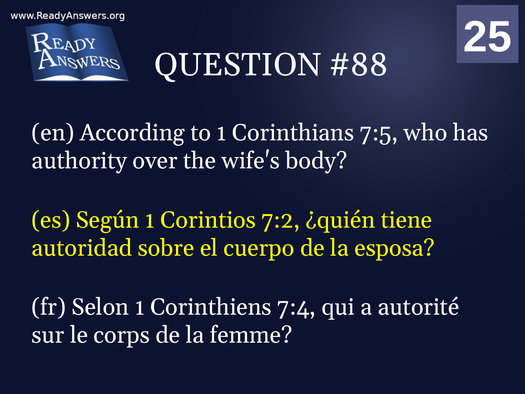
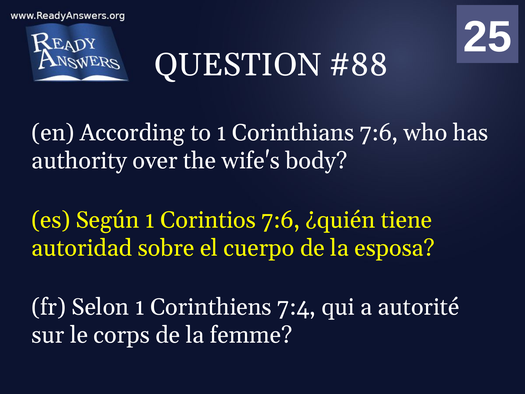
Corinthians 7:5: 7:5 -> 7:6
Corintios 7:2: 7:2 -> 7:6
